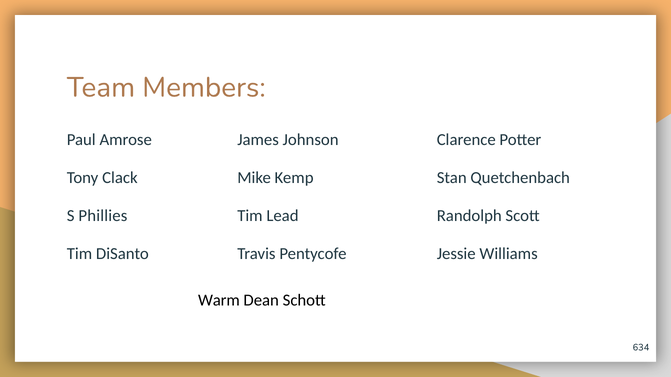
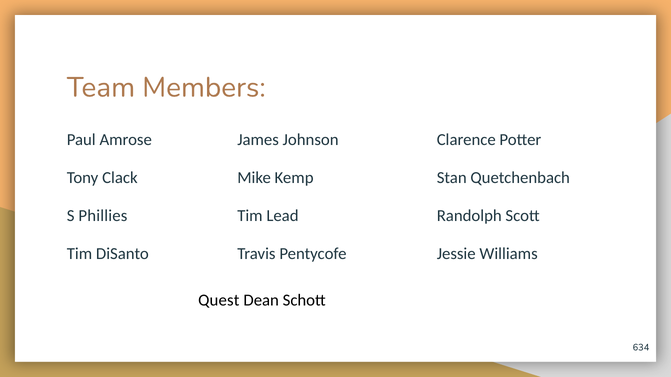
Warm: Warm -> Quest
